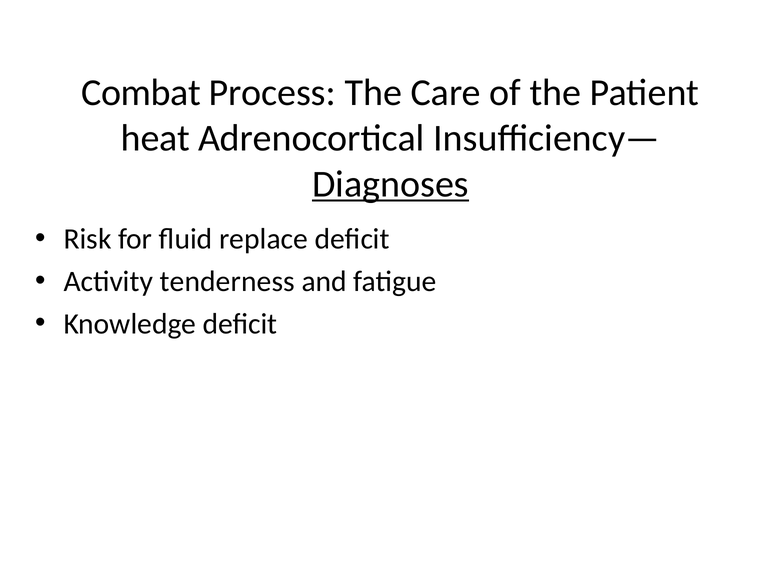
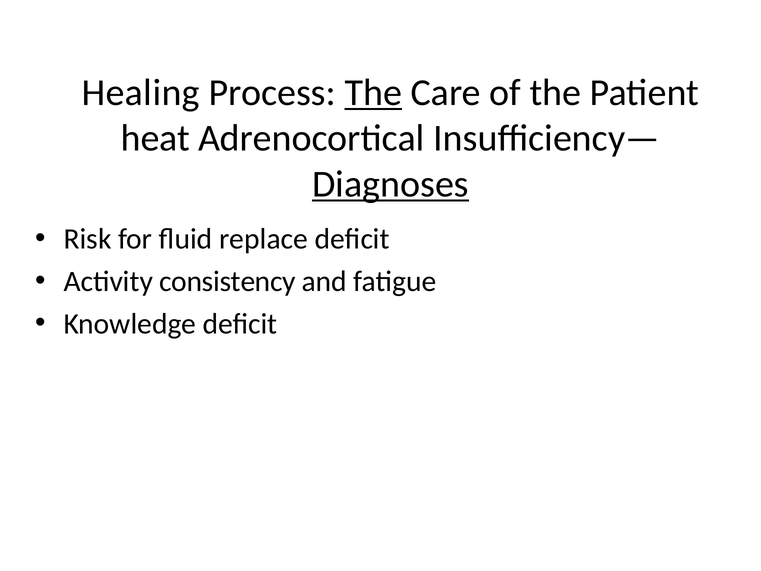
Combat: Combat -> Healing
The at (373, 93) underline: none -> present
tenderness: tenderness -> consistency
